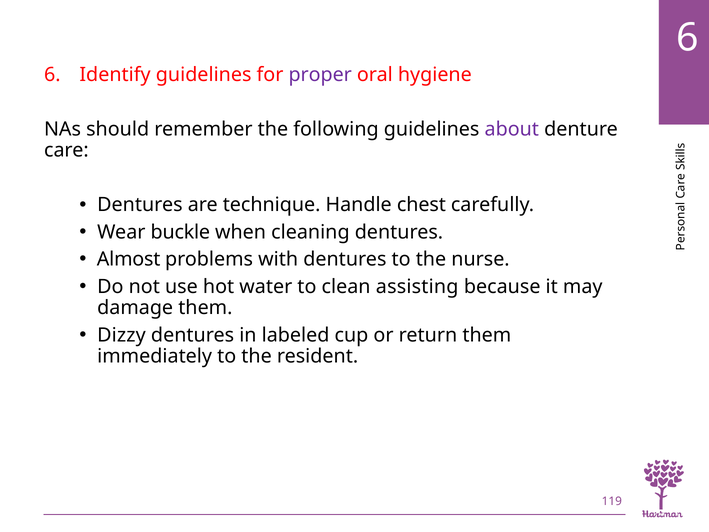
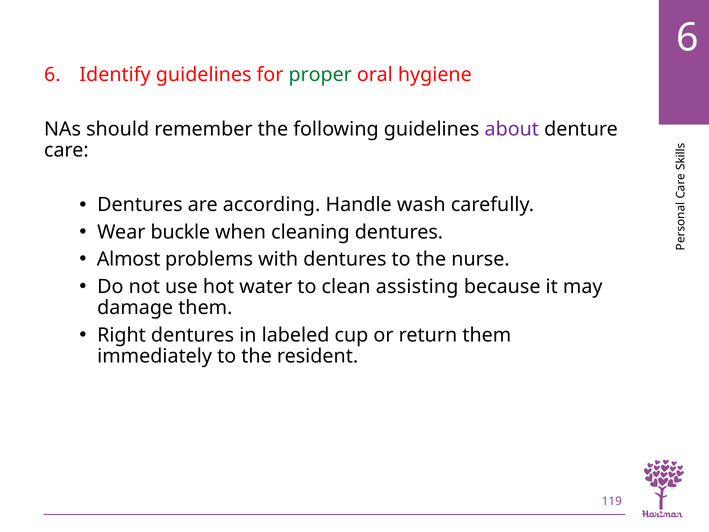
proper colour: purple -> green
technique: technique -> according
chest: chest -> wash
Dizzy: Dizzy -> Right
